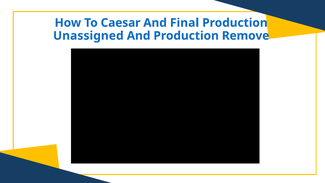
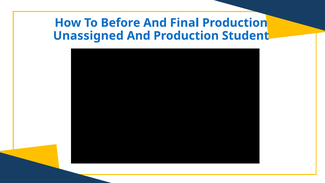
Caesar: Caesar -> Before
Remove: Remove -> Student
